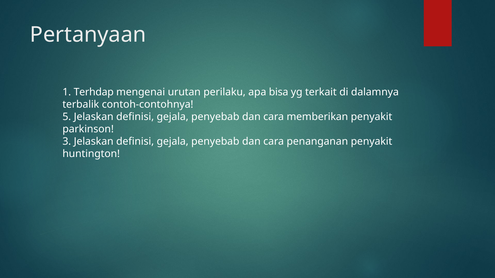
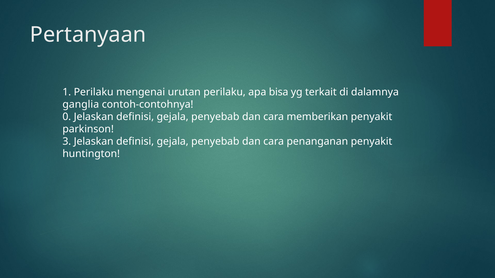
1 Terhdap: Terhdap -> Perilaku
terbalik: terbalik -> ganglia
5: 5 -> 0
